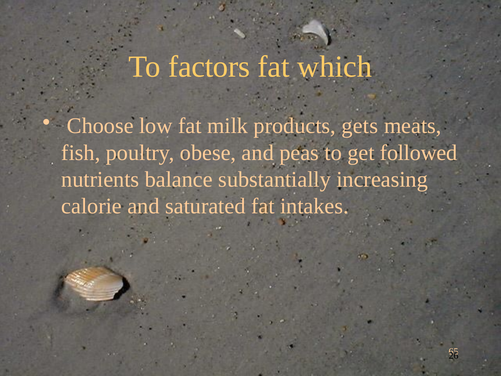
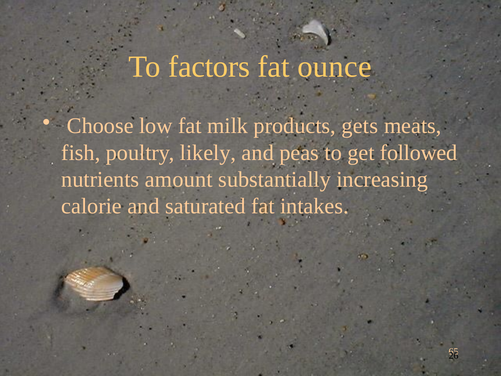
which: which -> ounce
obese: obese -> likely
balance: balance -> amount
